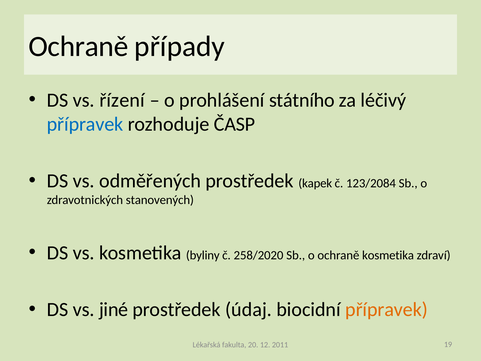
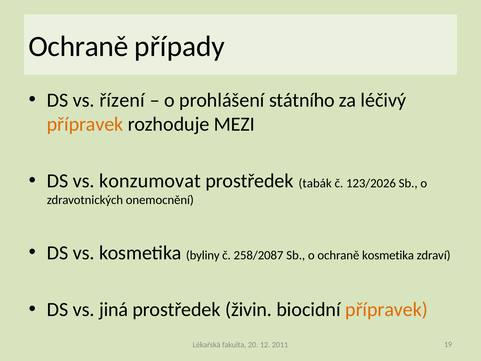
přípravek at (85, 124) colour: blue -> orange
ČASP: ČASP -> MEZI
odměřených: odměřených -> konzumovat
kapek: kapek -> tabák
123/2084: 123/2084 -> 123/2026
stanovených: stanovených -> onemocnění
258/2020: 258/2020 -> 258/2087
jiné: jiné -> jiná
údaj: údaj -> živin
